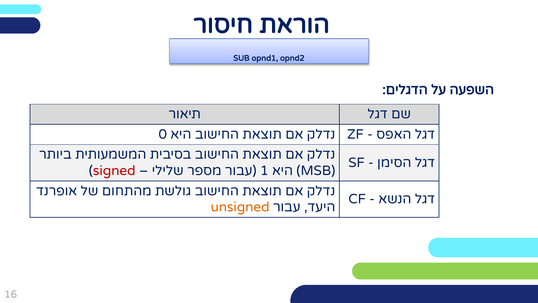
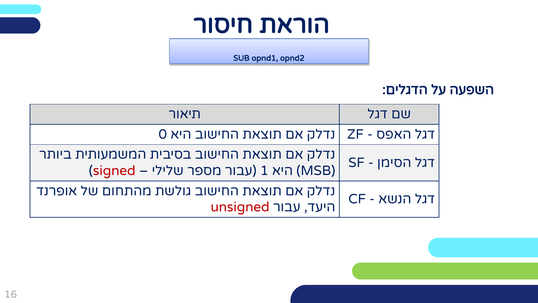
unsigned colour: orange -> red
